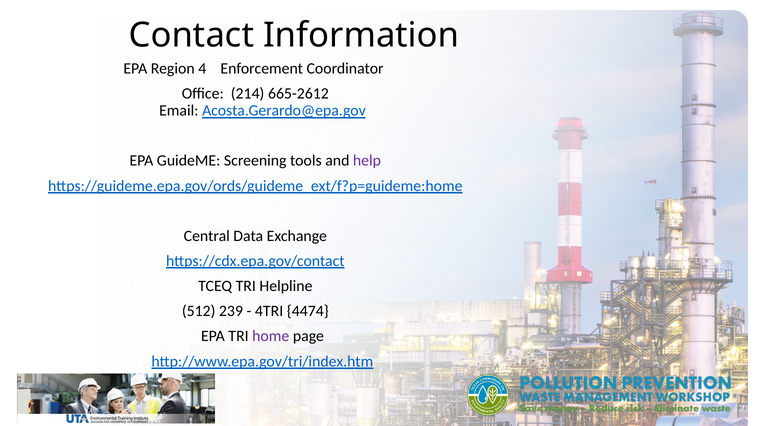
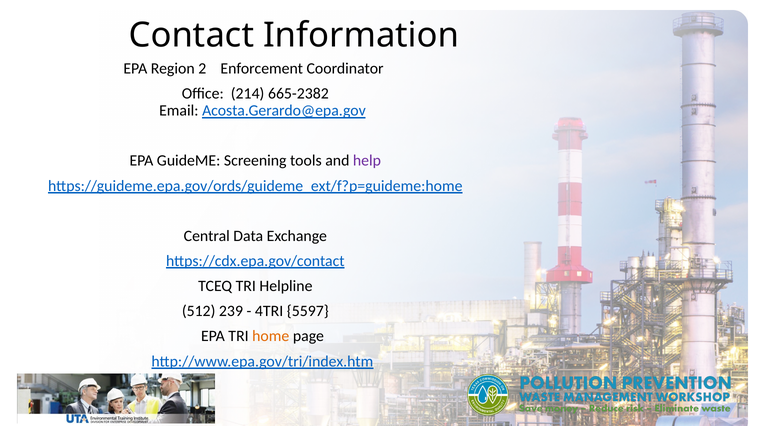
4: 4 -> 2
665-2612: 665-2612 -> 665-2382
4474: 4474 -> 5597
home colour: purple -> orange
